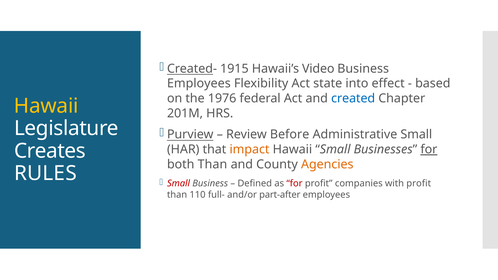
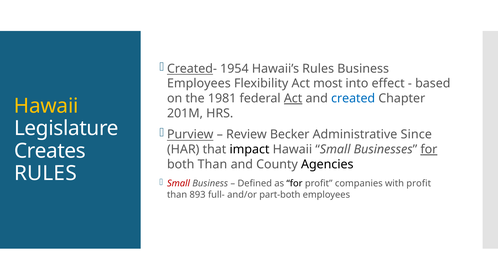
1915: 1915 -> 1954
Hawaii’s Video: Video -> Rules
state: state -> most
1976: 1976 -> 1981
Act at (293, 99) underline: none -> present
Before: Before -> Becker
Administrative Small: Small -> Since
impact colour: orange -> black
Agencies colour: orange -> black
for at (295, 184) colour: red -> black
110: 110 -> 893
part-after: part-after -> part-both
